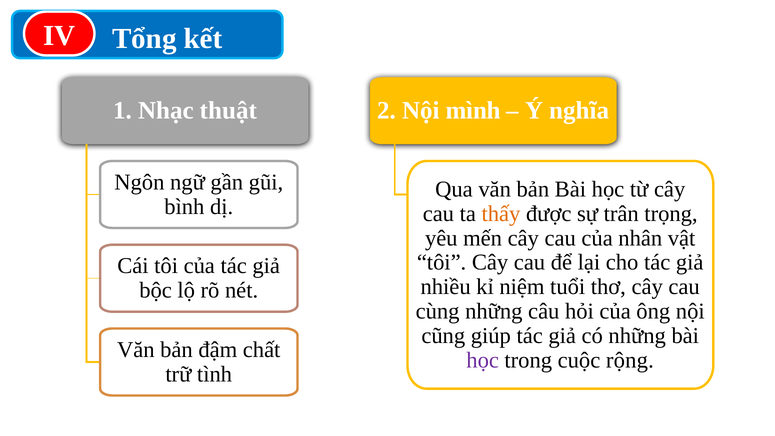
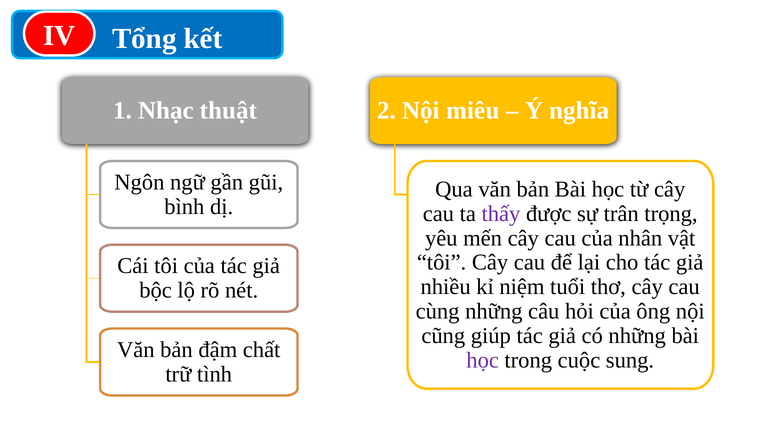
mình: mình -> miêu
thấy colour: orange -> purple
rộng: rộng -> sung
